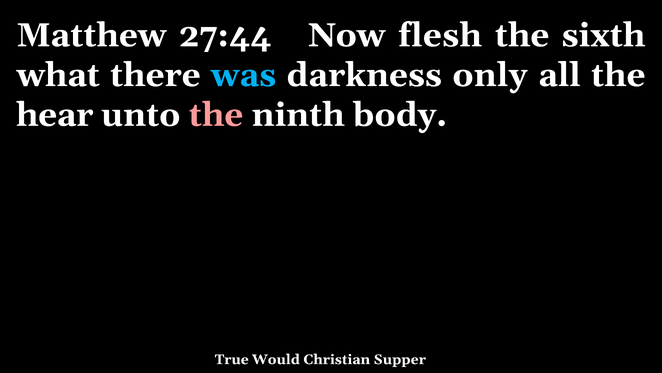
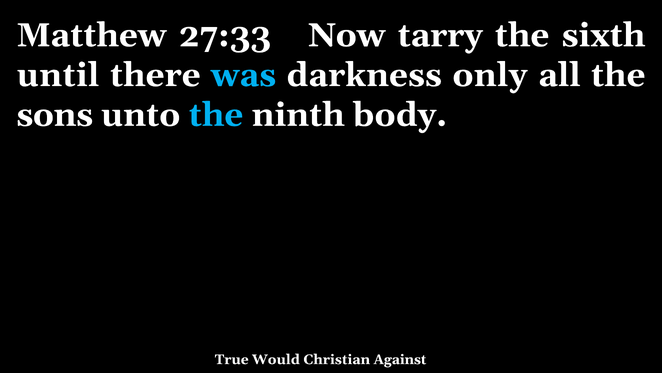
27:44: 27:44 -> 27:33
flesh: flesh -> tarry
what: what -> until
hear: hear -> sons
the at (216, 115) colour: pink -> light blue
Supper: Supper -> Against
